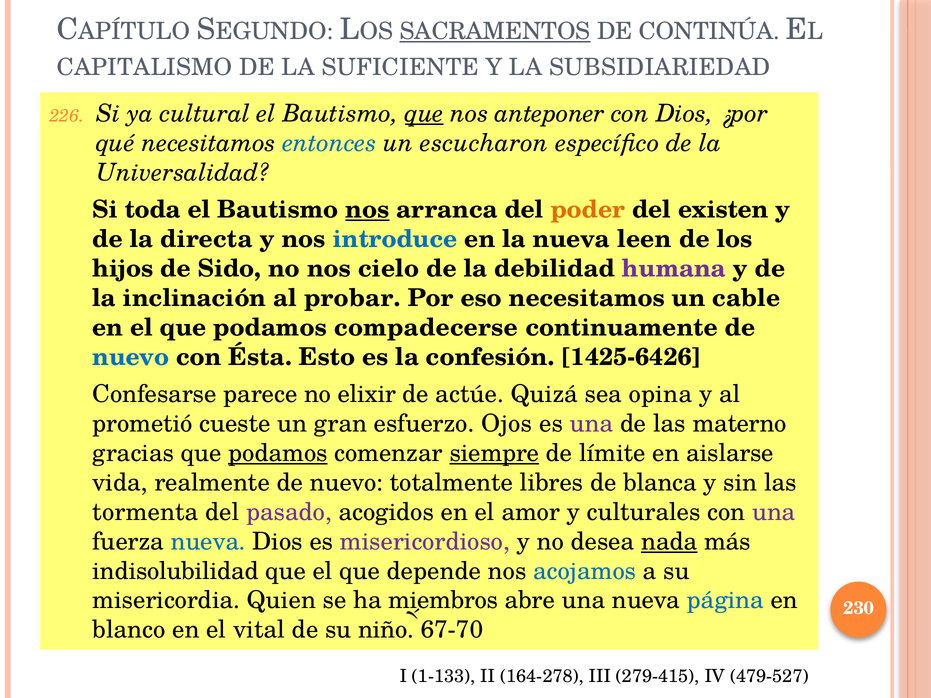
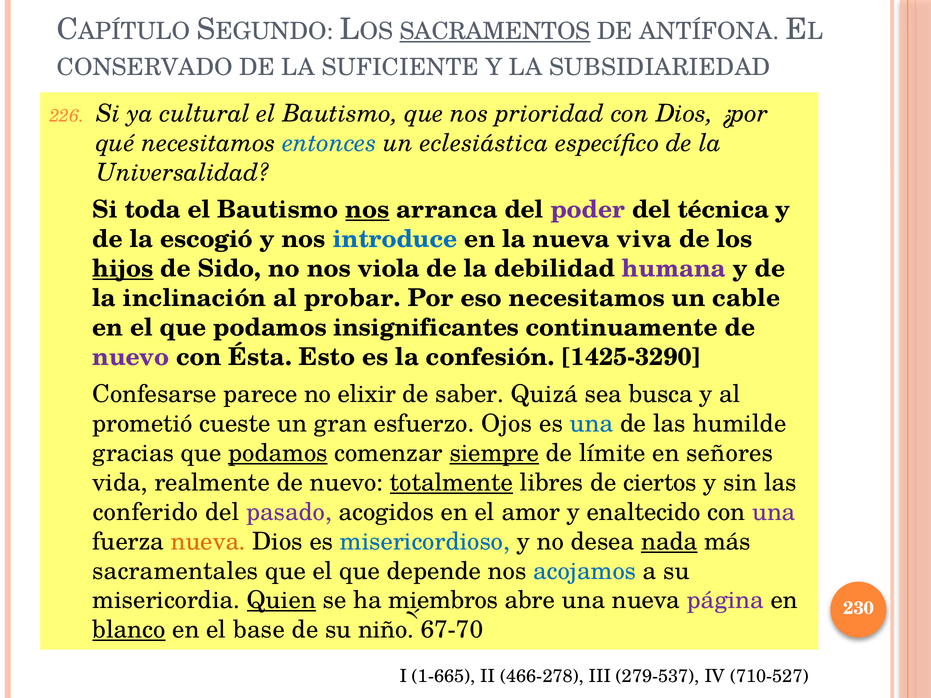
CONTINÚA: CONTINÚA -> ANTÍFONA
CAPITALISMO: CAPITALISMO -> CONSERVADO
que at (424, 114) underline: present -> none
anteponer: anteponer -> prioridad
escucharon: escucharon -> eclesiástica
poder colour: orange -> purple
existen: existen -> técnica
directa: directa -> escogió
leen: leen -> viva
hijos underline: none -> present
cielo: cielo -> viola
compadecerse: compadecerse -> insignificantes
nuevo at (131, 357) colour: blue -> purple
1425-6426: 1425-6426 -> 1425-3290
actúe: actúe -> saber
opina: opina -> busca
una at (591, 424) colour: purple -> blue
materno: materno -> humilde
aislarse: aislarse -> señores
totalmente underline: none -> present
blanca: blanca -> ciertos
tormenta: tormenta -> conferido
culturales: culturales -> enaltecido
nueva at (208, 542) colour: blue -> orange
misericordioso colour: purple -> blue
indisolubilidad: indisolubilidad -> sacramentales
Quien underline: none -> present
página colour: blue -> purple
blanco underline: none -> present
vital: vital -> base
1-133: 1-133 -> 1-665
164-278: 164-278 -> 466-278
279-415: 279-415 -> 279-537
479-527: 479-527 -> 710-527
